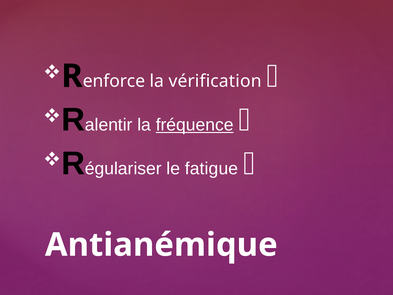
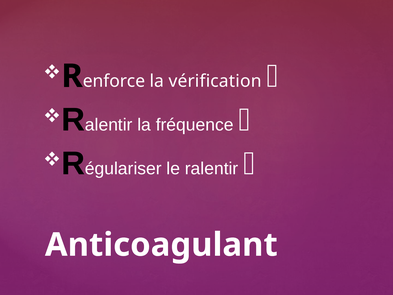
fréquence underline: present -> none
fatigue: fatigue -> ralentir
Antianémique: Antianémique -> Anticoagulant
